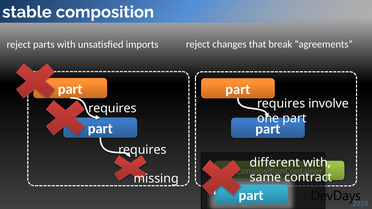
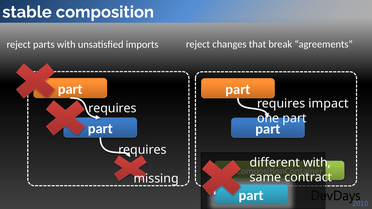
involve: involve -> impact
